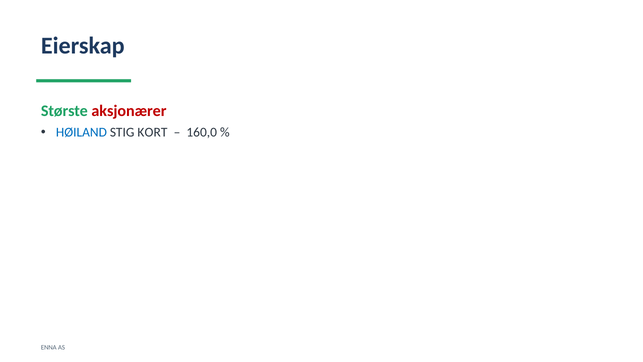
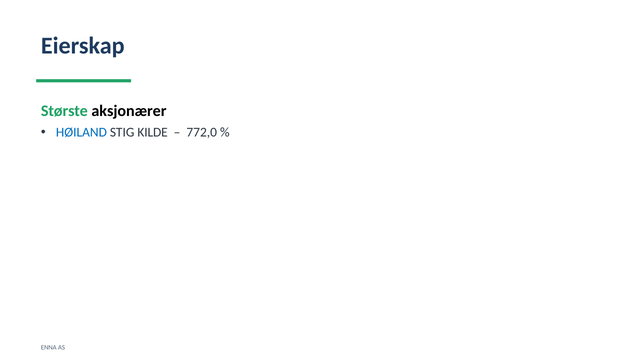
aksjonærer colour: red -> black
KORT: KORT -> KILDE
160,0: 160,0 -> 772,0
